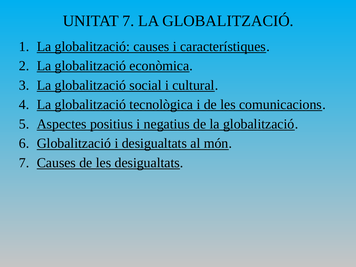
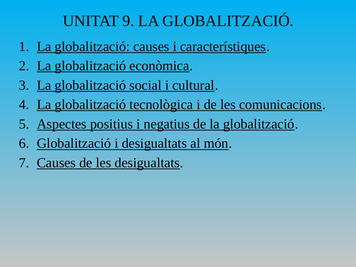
UNITAT 7: 7 -> 9
